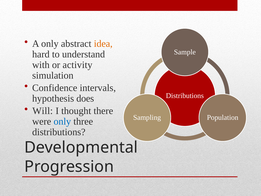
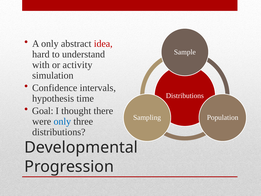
idea colour: orange -> red
does: does -> time
Will: Will -> Goal
